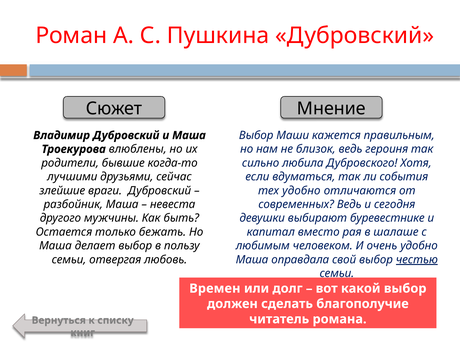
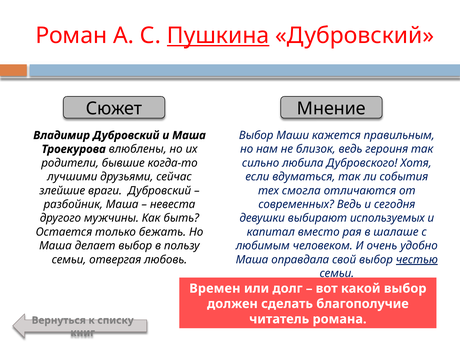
Пушкина underline: none -> present
тех удобно: удобно -> смогла
буревестнике: буревестнике -> используемых
